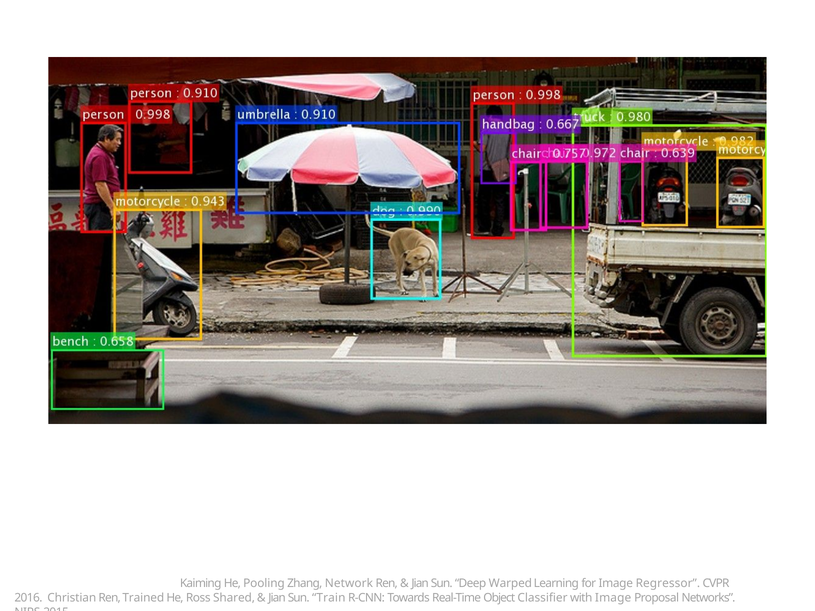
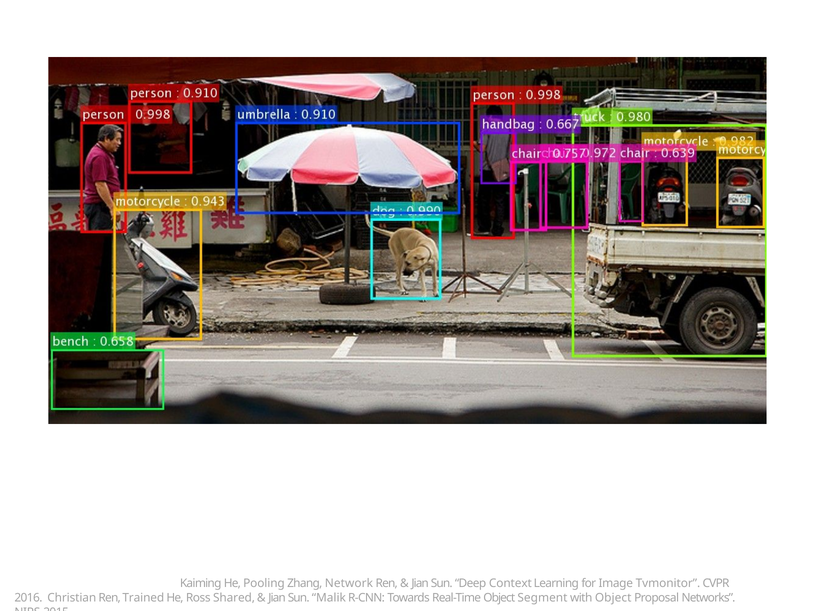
Warped: Warped -> Context
Regressor: Regressor -> Tvmonitor
Train: Train -> Malik
Classifier: Classifier -> Segment
with Image: Image -> Object
